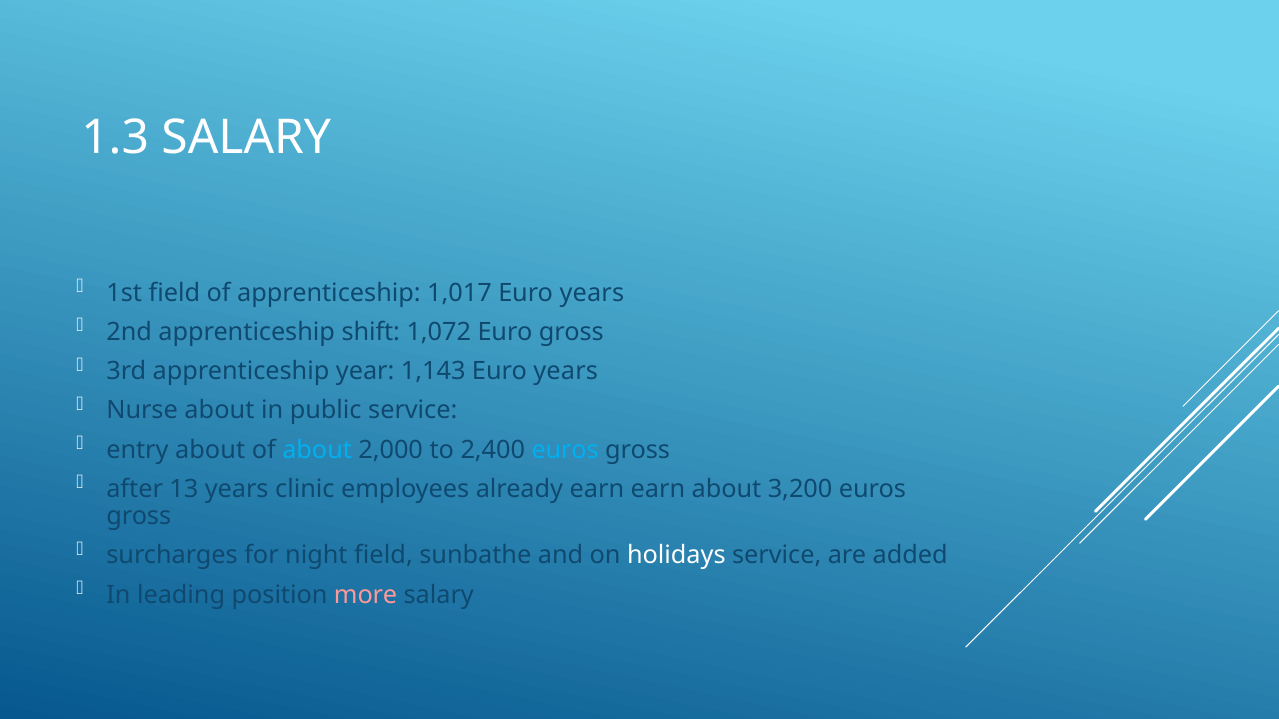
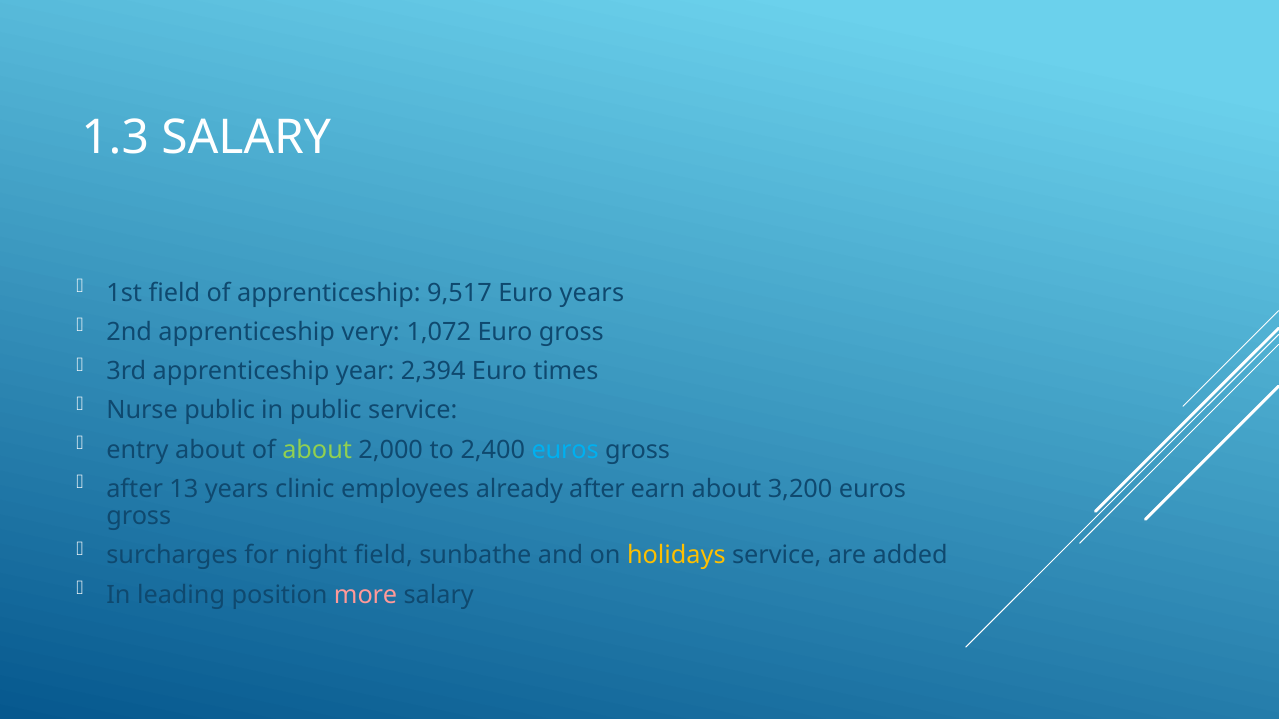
1,017: 1,017 -> 9,517
shift: shift -> very
1,143: 1,143 -> 2,394
years at (566, 371): years -> times
Nurse about: about -> public
about at (317, 450) colour: light blue -> light green
already earn: earn -> after
holidays colour: white -> yellow
